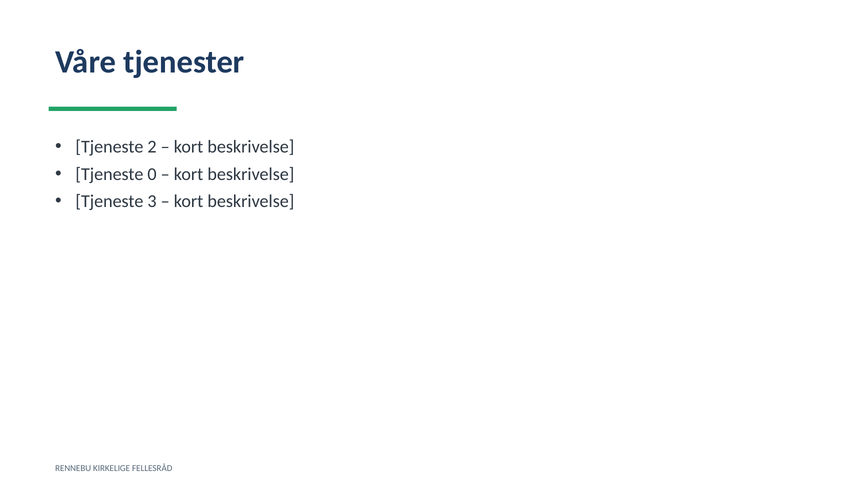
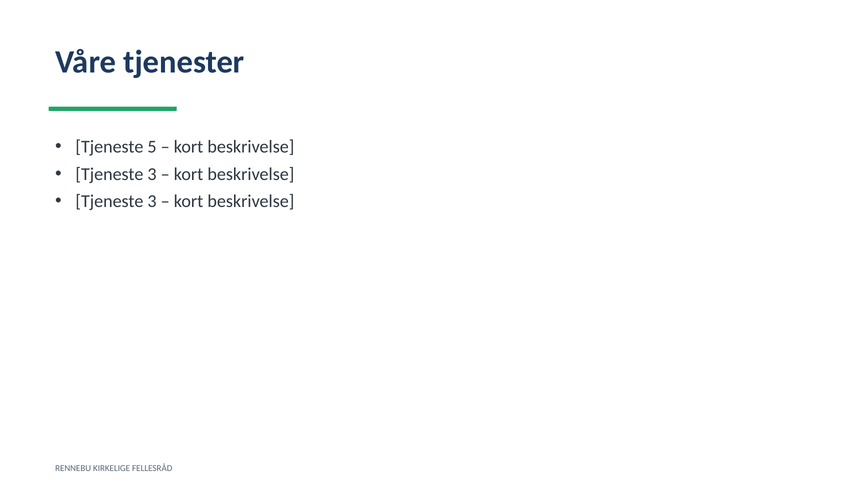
2: 2 -> 5
0 at (152, 174): 0 -> 3
